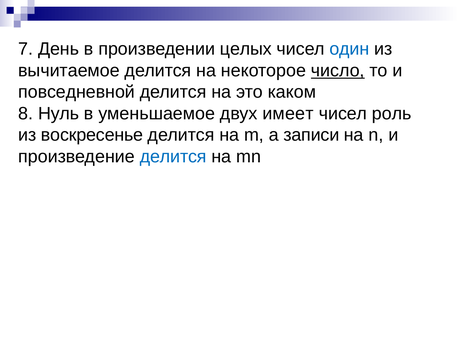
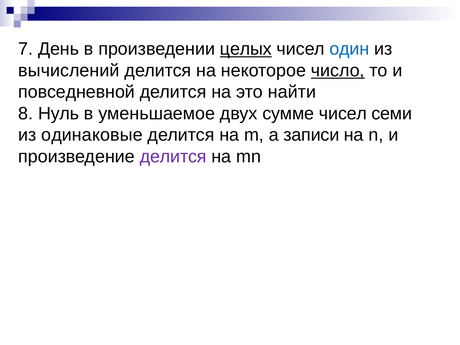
целых underline: none -> present
вычитаемое: вычитаемое -> вычислений
каком: каком -> найти
имеет: имеет -> сумме
роль: роль -> семи
воскресенье: воскресенье -> одинаковые
делится at (173, 156) colour: blue -> purple
